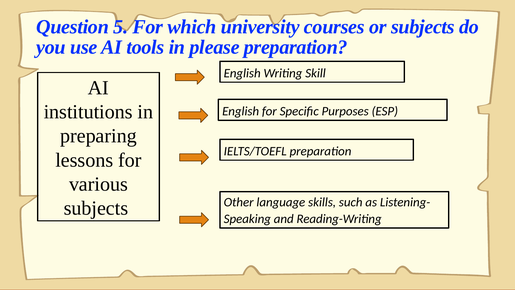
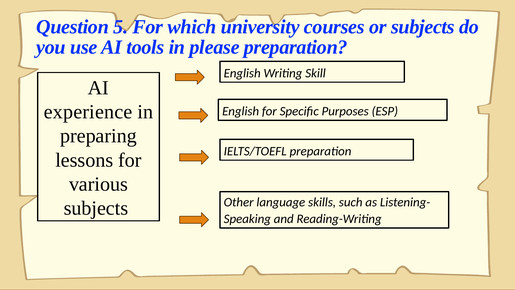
institutions: institutions -> experience
